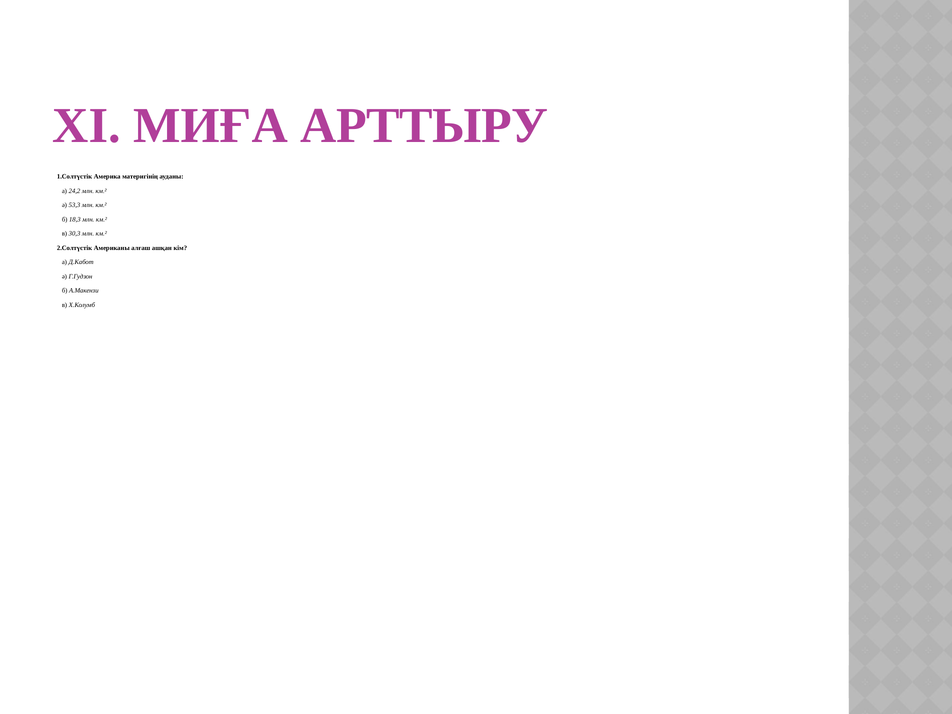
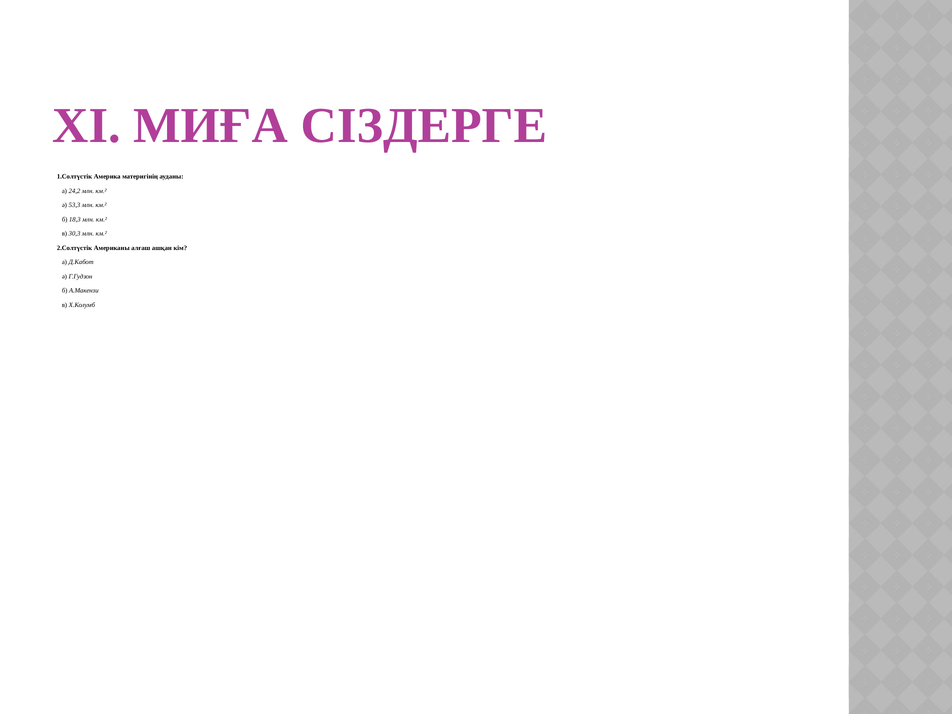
АРТТЫРУ: АРТТЫРУ -> СІЗДЕРГЕ
